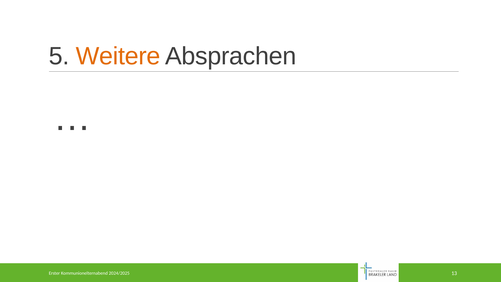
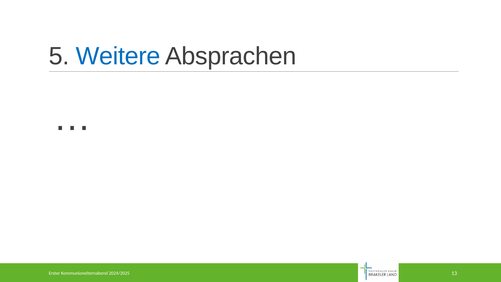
Weitere colour: orange -> blue
